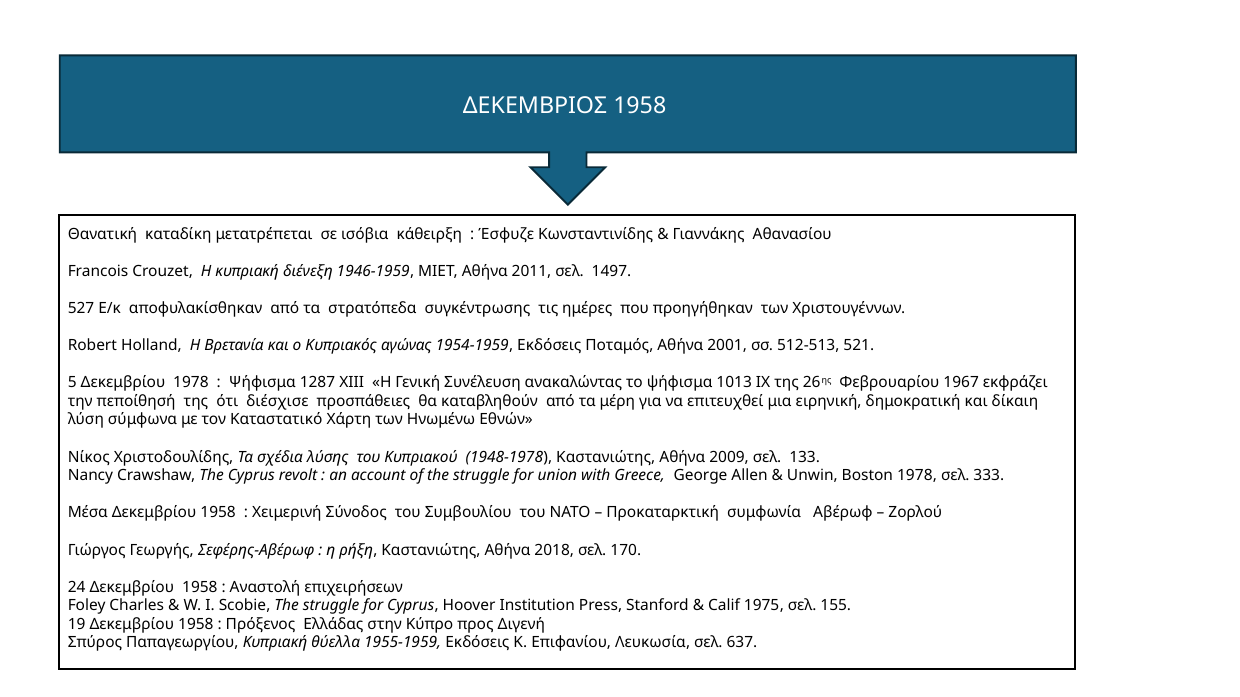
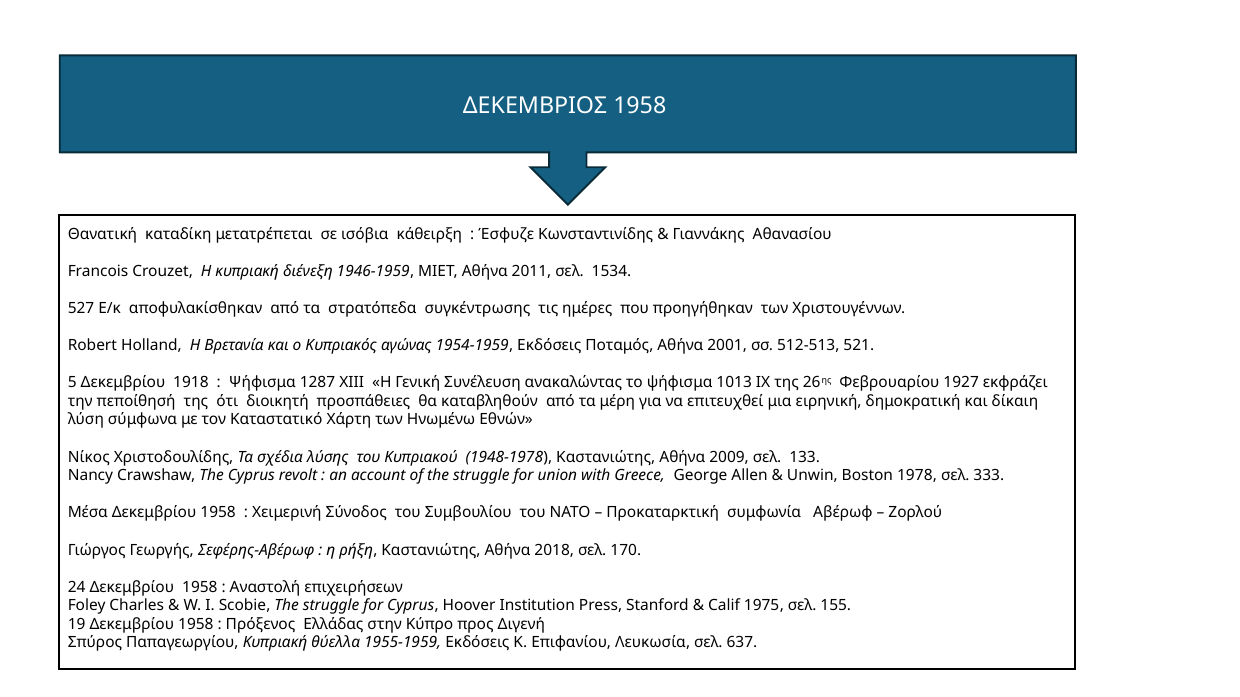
1497: 1497 -> 1534
Δεκεμβρίου 1978: 1978 -> 1918
1967: 1967 -> 1927
διέσχισε: διέσχισε -> διοικητή
